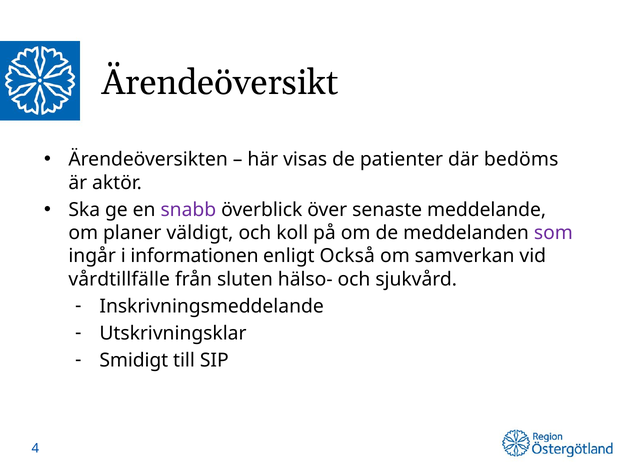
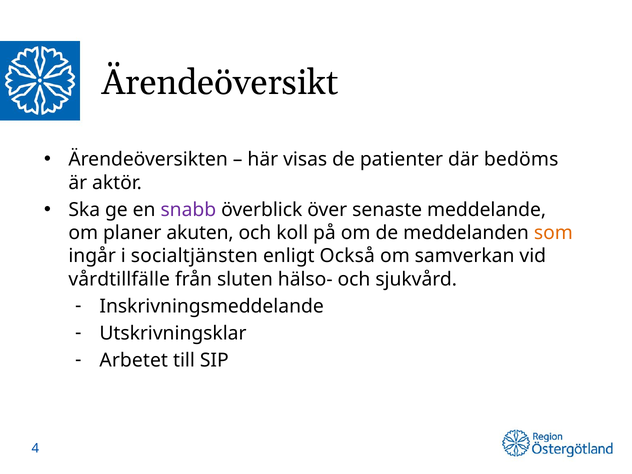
väldigt: väldigt -> akuten
som colour: purple -> orange
informationen: informationen -> socialtjänsten
Smidigt: Smidigt -> Arbetet
